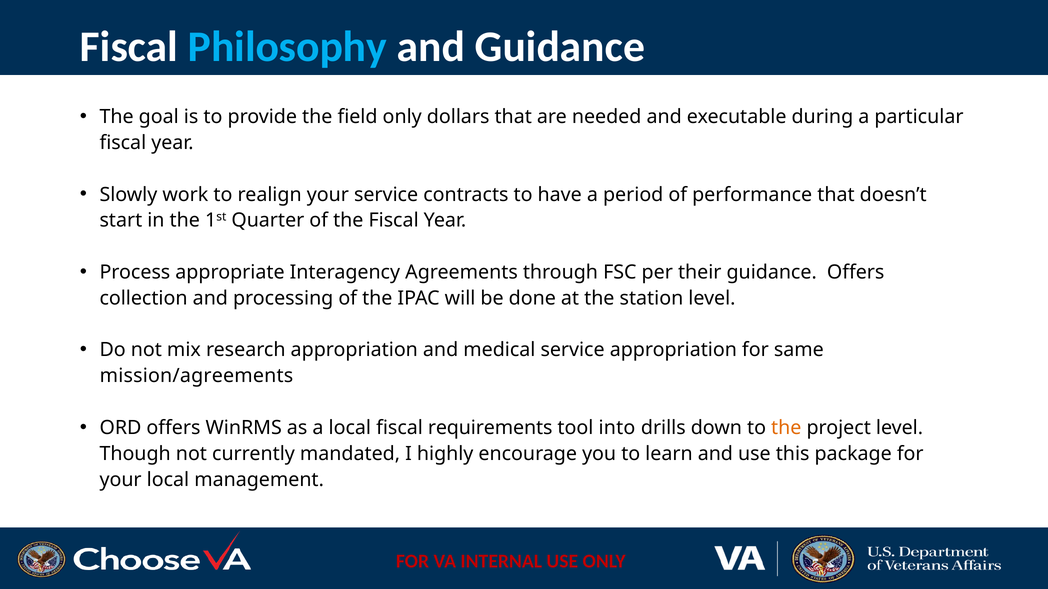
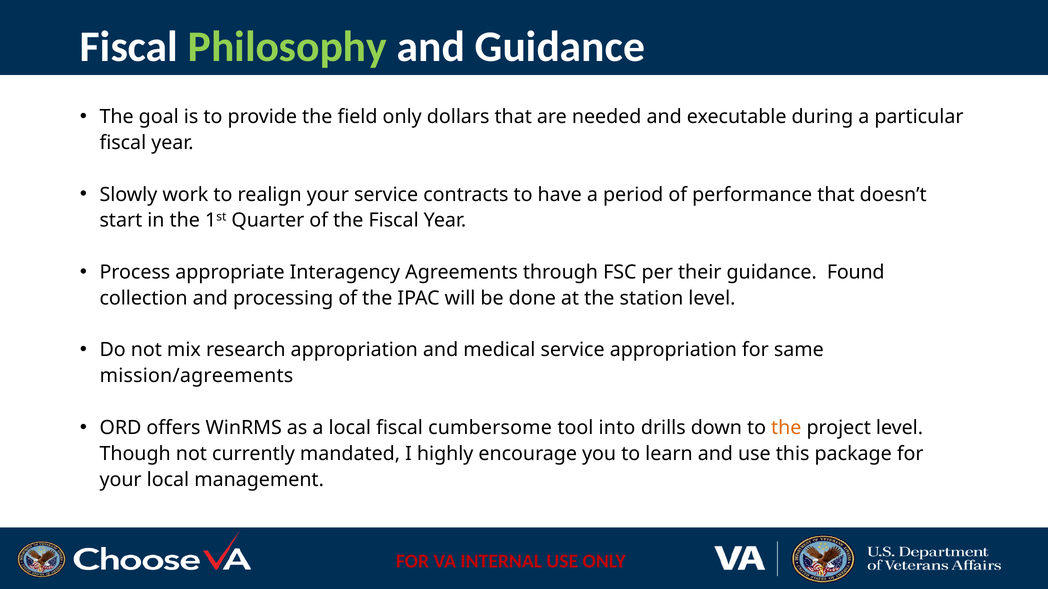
Philosophy colour: light blue -> light green
guidance Offers: Offers -> Found
requirements: requirements -> cumbersome
